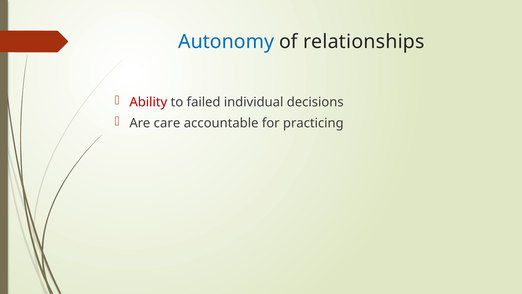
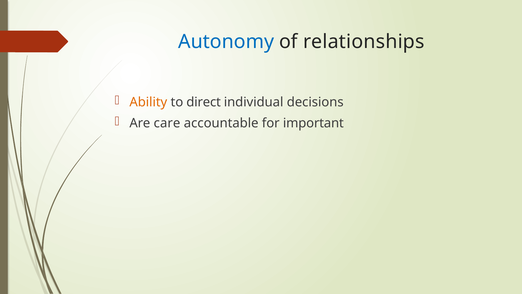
Ability colour: red -> orange
failed: failed -> direct
practicing: practicing -> important
